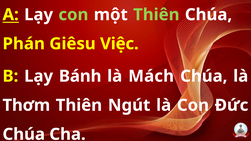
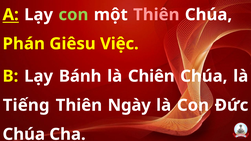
Thiên at (156, 15) colour: light green -> pink
Mách: Mách -> Chiên
Thơm: Thơm -> Tiếng
Ngút: Ngút -> Ngày
